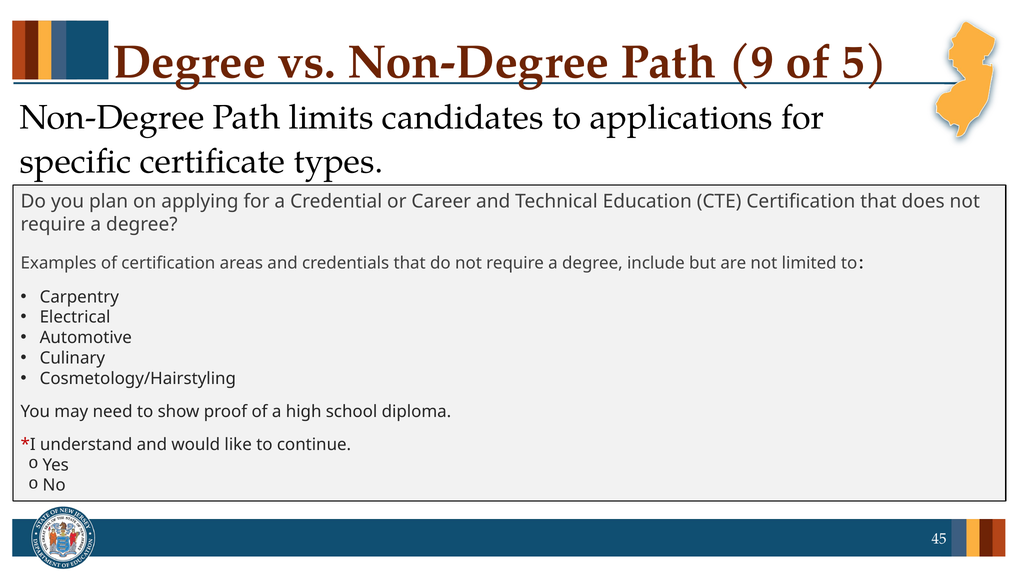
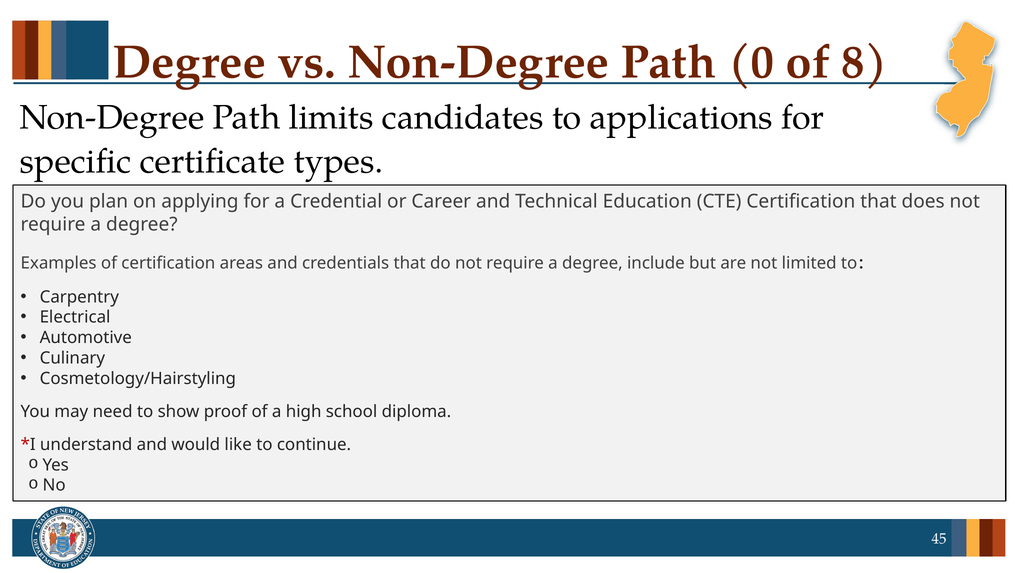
9: 9 -> 0
5: 5 -> 8
